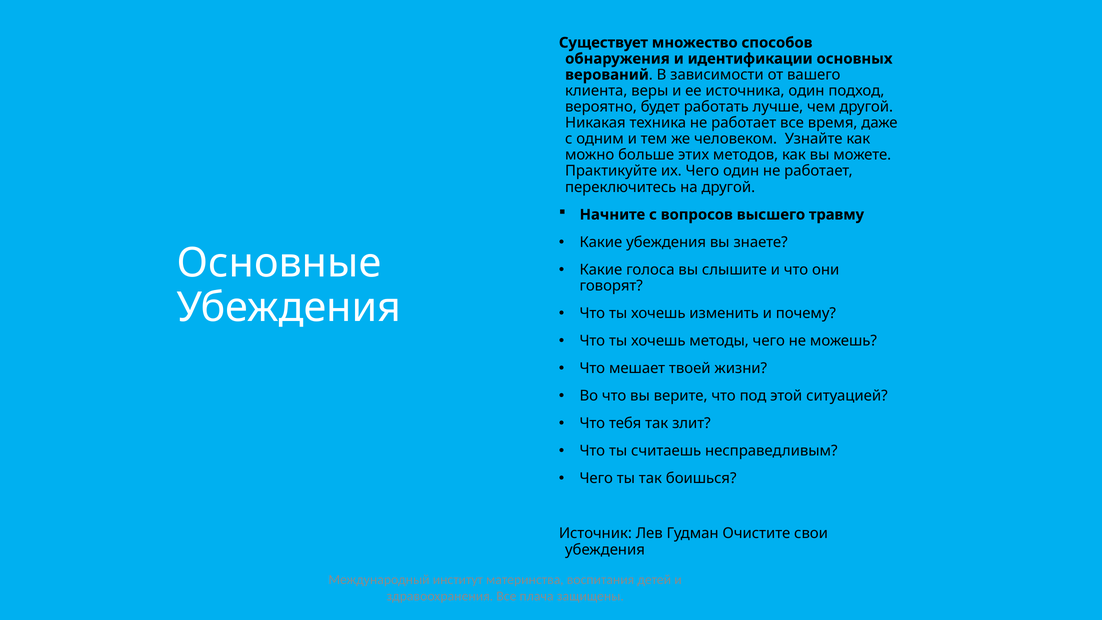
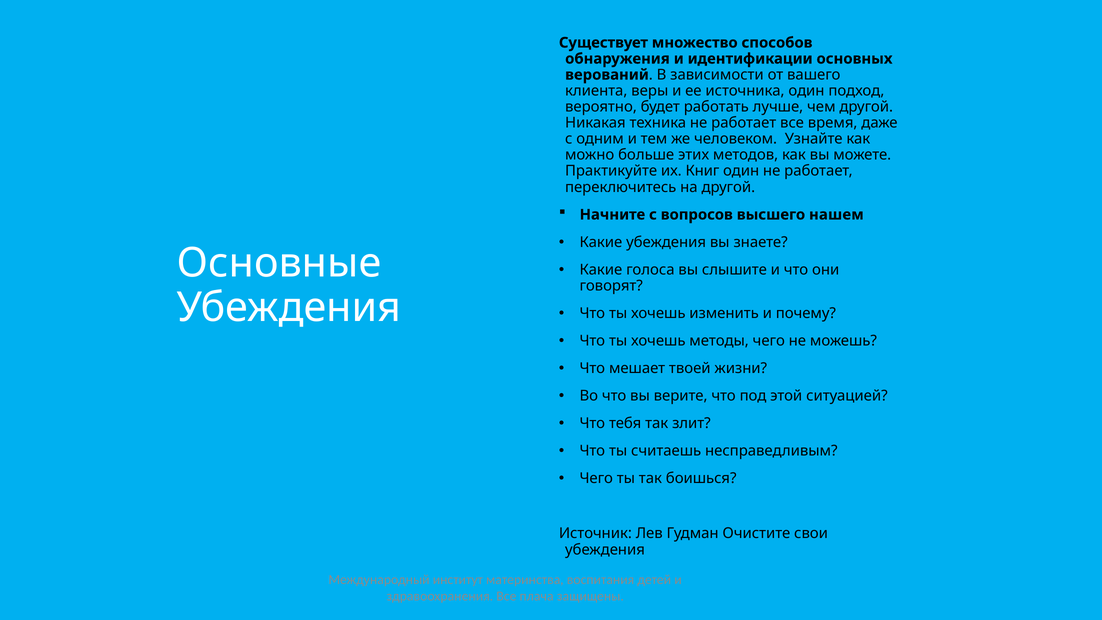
их Чего: Чего -> Книг
травму: травму -> нашем
